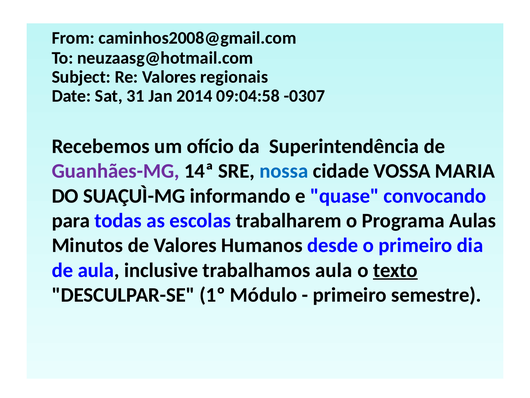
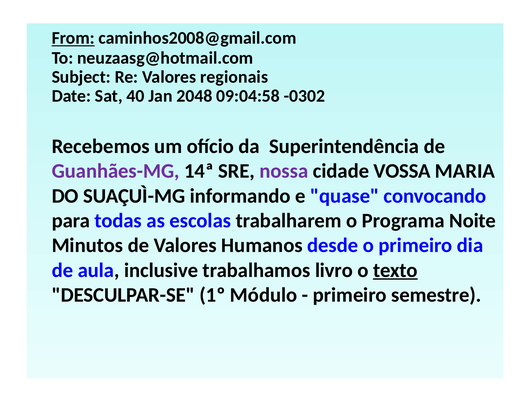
From underline: none -> present
31: 31 -> 40
2014: 2014 -> 2048
-0307: -0307 -> -0302
nossa colour: blue -> purple
Aulas: Aulas -> Noite
trabalhamos aula: aula -> livro
